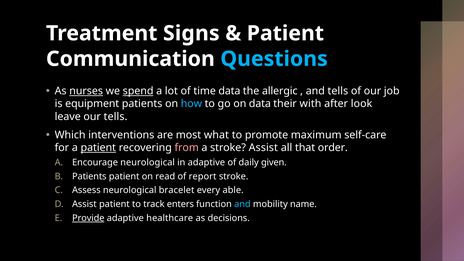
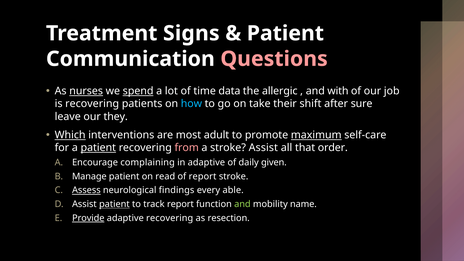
Questions colour: light blue -> pink
and tells: tells -> with
is equipment: equipment -> recovering
on data: data -> take
with: with -> shift
look: look -> sure
our tells: tells -> they
Which underline: none -> present
what: what -> adult
maximum underline: none -> present
Encourage neurological: neurological -> complaining
Patients at (89, 176): Patients -> Manage
Assess underline: none -> present
bracelet: bracelet -> findings
patient at (114, 204) underline: none -> present
track enters: enters -> report
and at (242, 204) colour: light blue -> light green
adaptive healthcare: healthcare -> recovering
decisions: decisions -> resection
